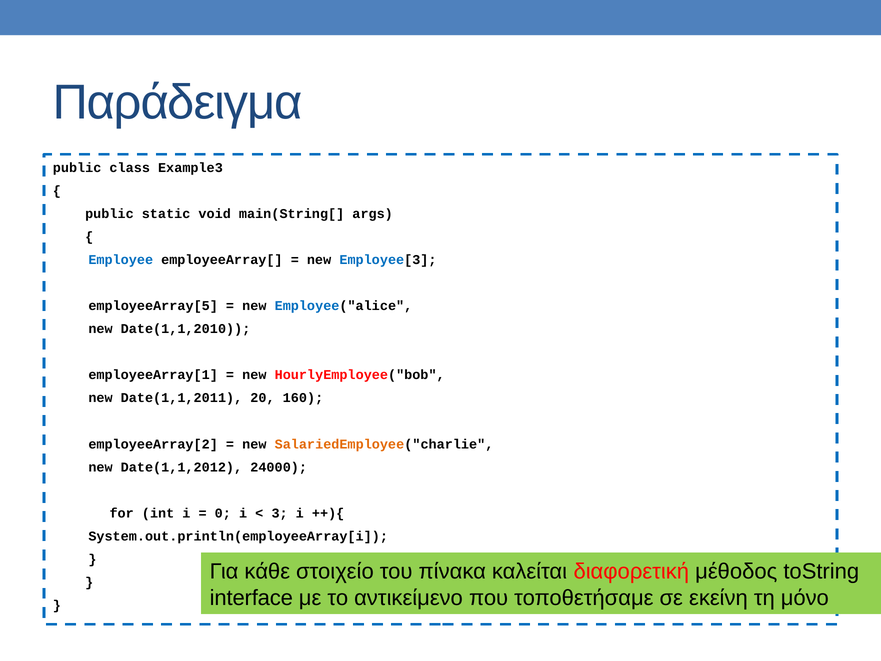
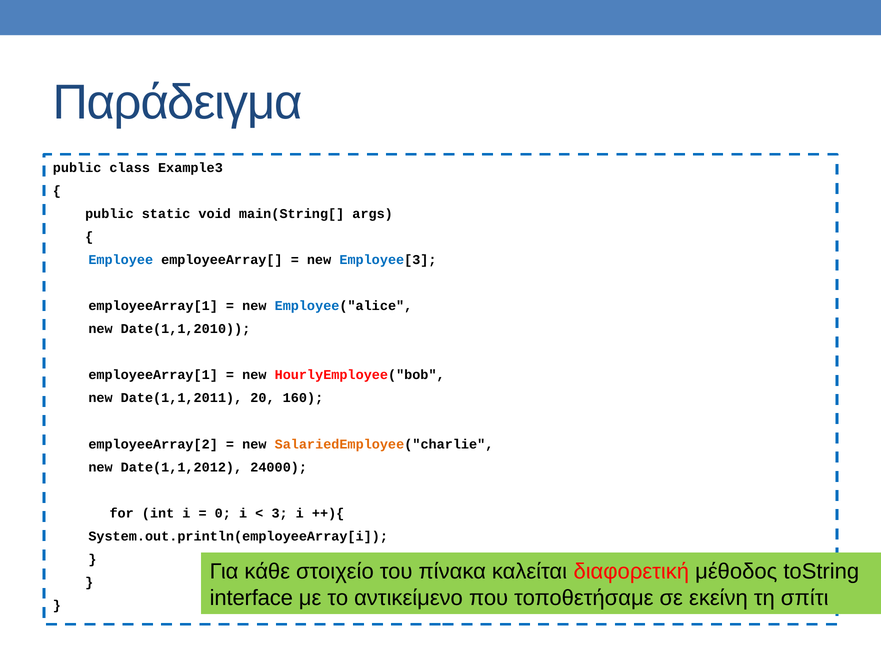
employeeArray[5 at (153, 306): employeeArray[5 -> employeeArray[1
μόνο: μόνο -> σπίτι
